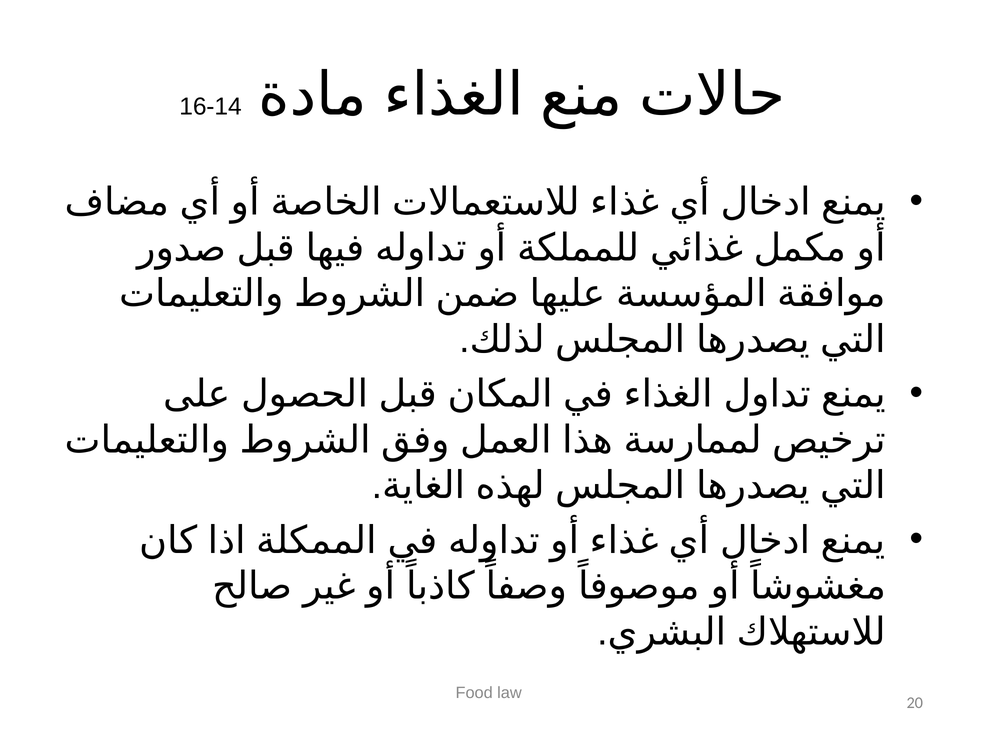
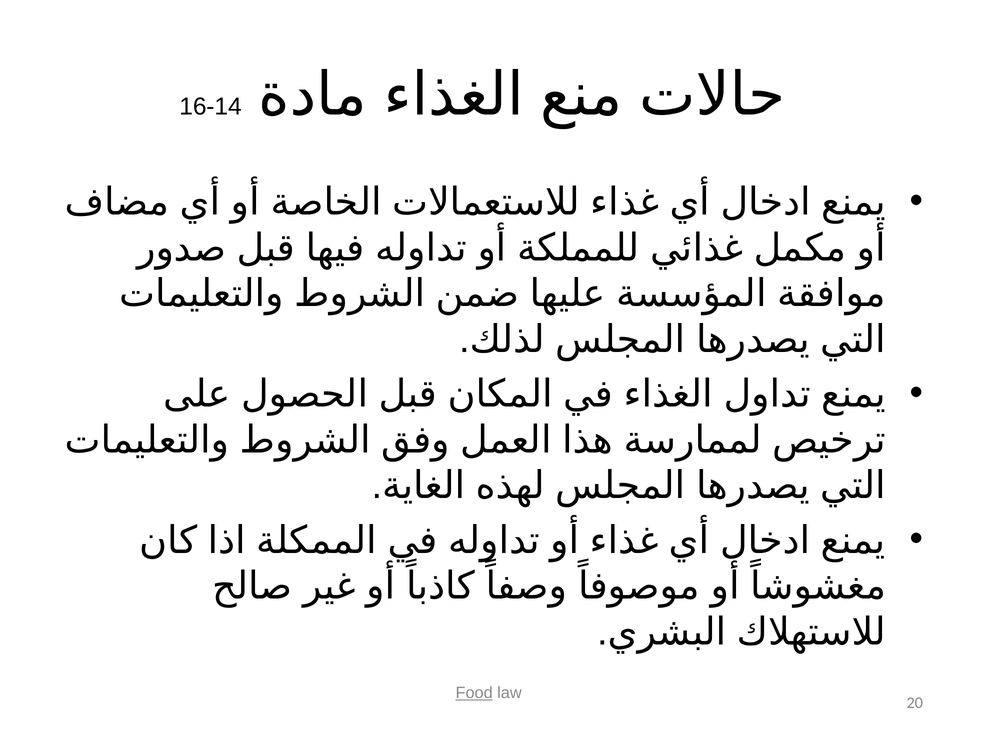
Food underline: none -> present
